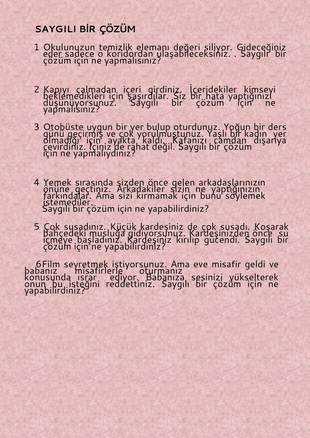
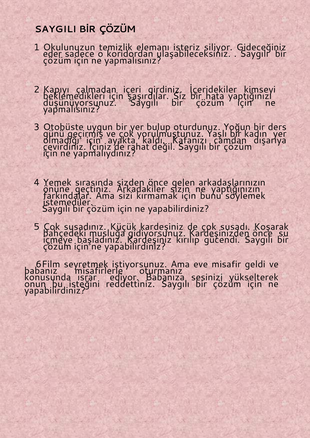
değeri: değeri -> isteriz
